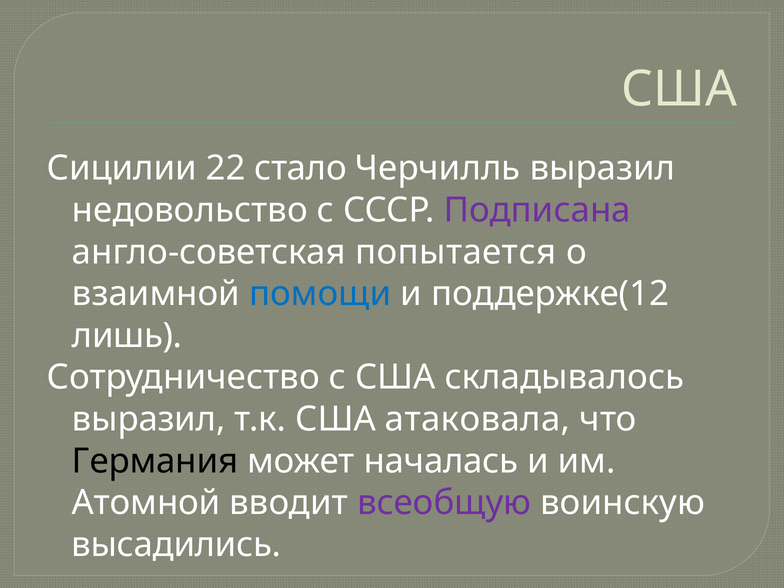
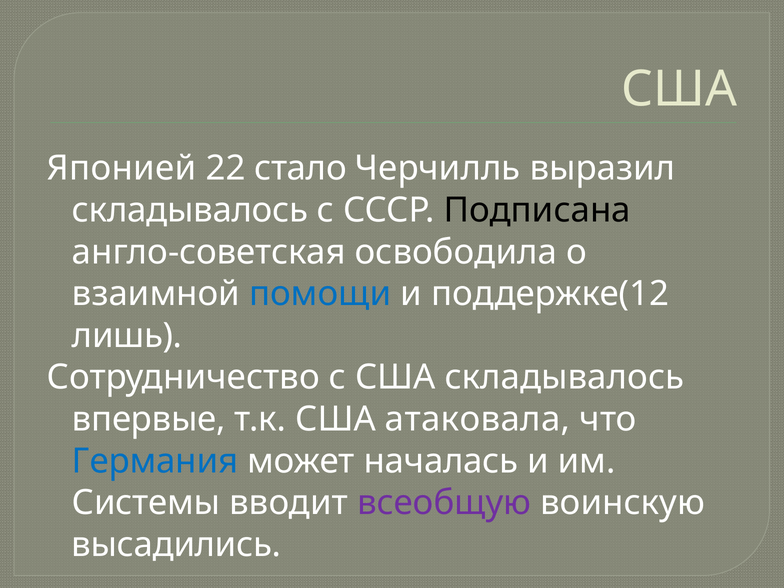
Сицилии: Сицилии -> Японией
недовольство at (190, 210): недовольство -> складывалось
Подписана colour: purple -> black
попытается: попытается -> освободила
выразил at (149, 419): выразил -> впервые
Германия colour: black -> blue
Атомной: Атомной -> Системы
